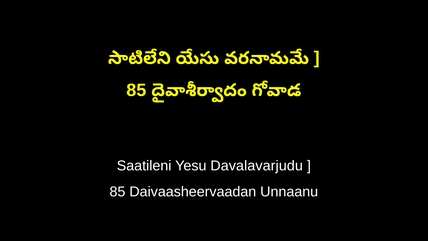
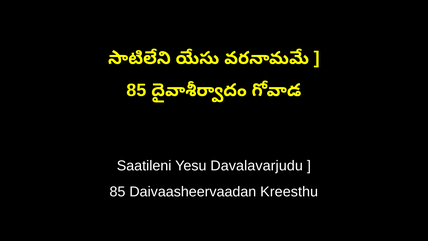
Unnaanu: Unnaanu -> Kreesthu
